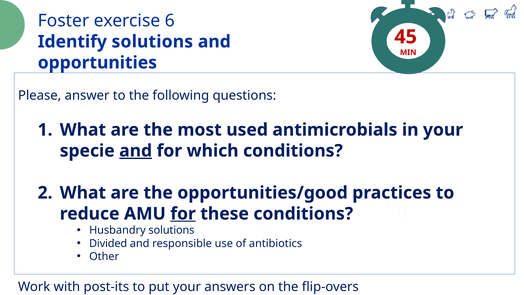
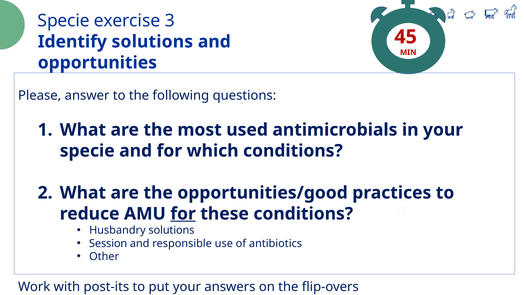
Foster at (64, 21): Foster -> Specie
6: 6 -> 3
and at (136, 151) underline: present -> none
Divided: Divided -> Session
